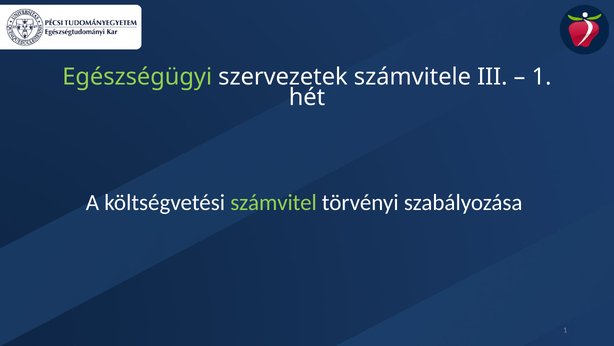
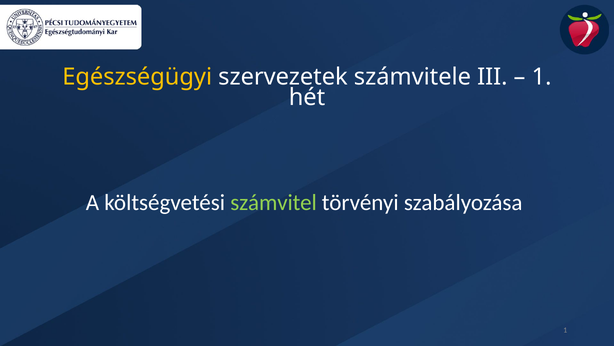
Egészségügyi colour: light green -> yellow
